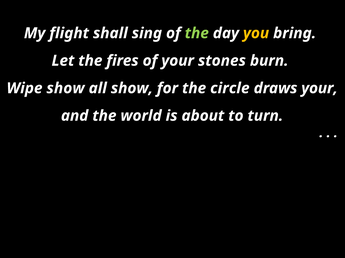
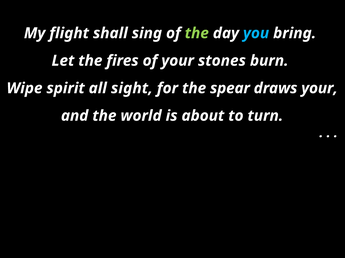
you colour: yellow -> light blue
Wipe show: show -> spirit
all show: show -> sight
circle: circle -> spear
